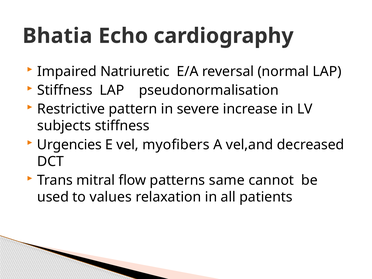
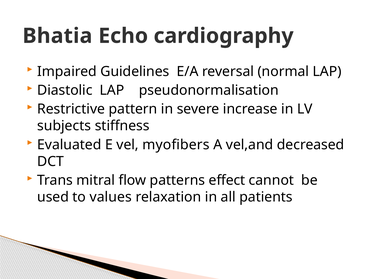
Natriuretic: Natriuretic -> Guidelines
Stiffness at (65, 90): Stiffness -> Diastolic
Urgencies: Urgencies -> Evaluated
same: same -> effect
